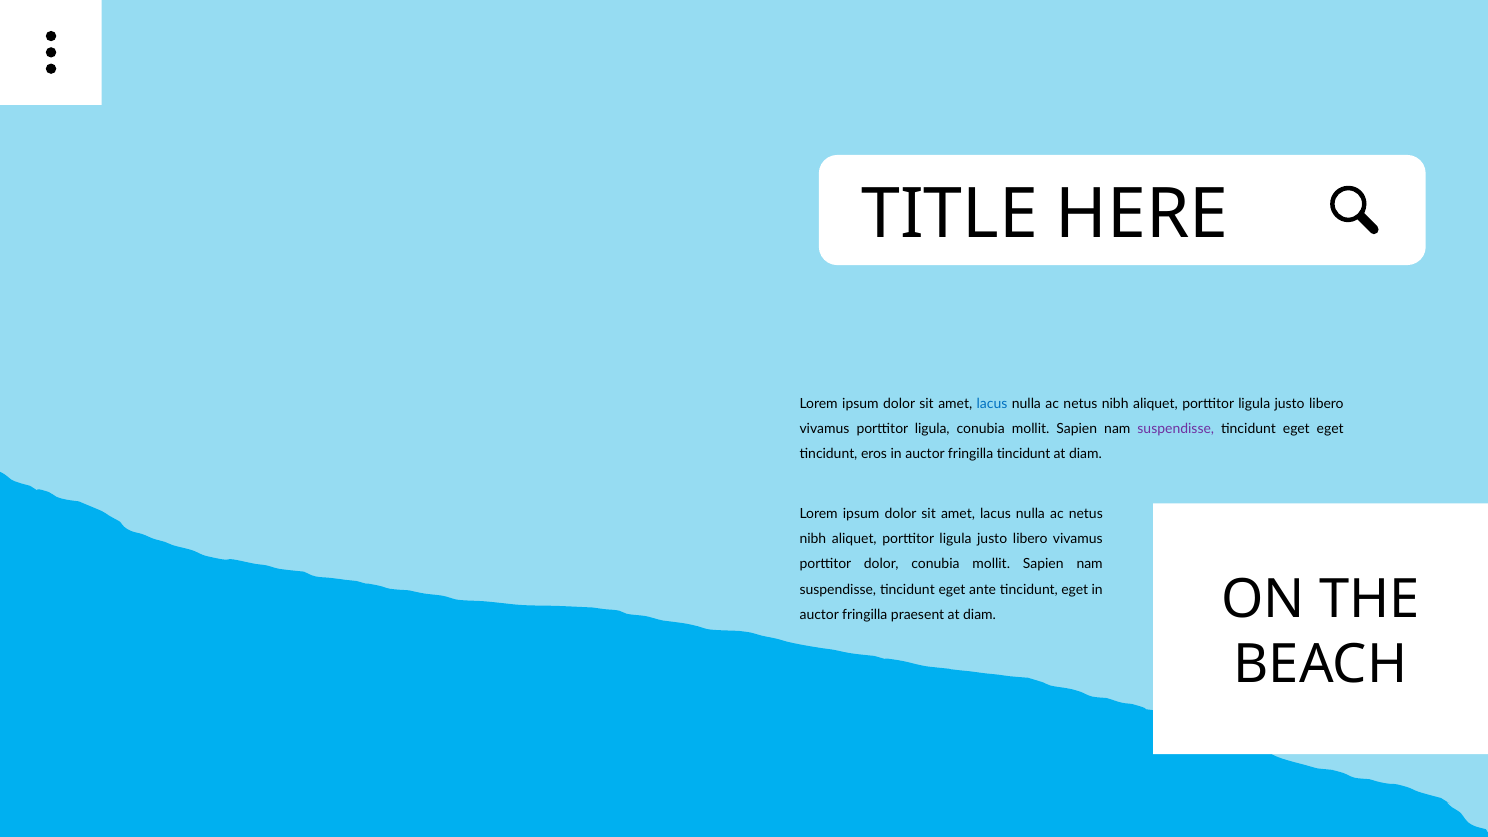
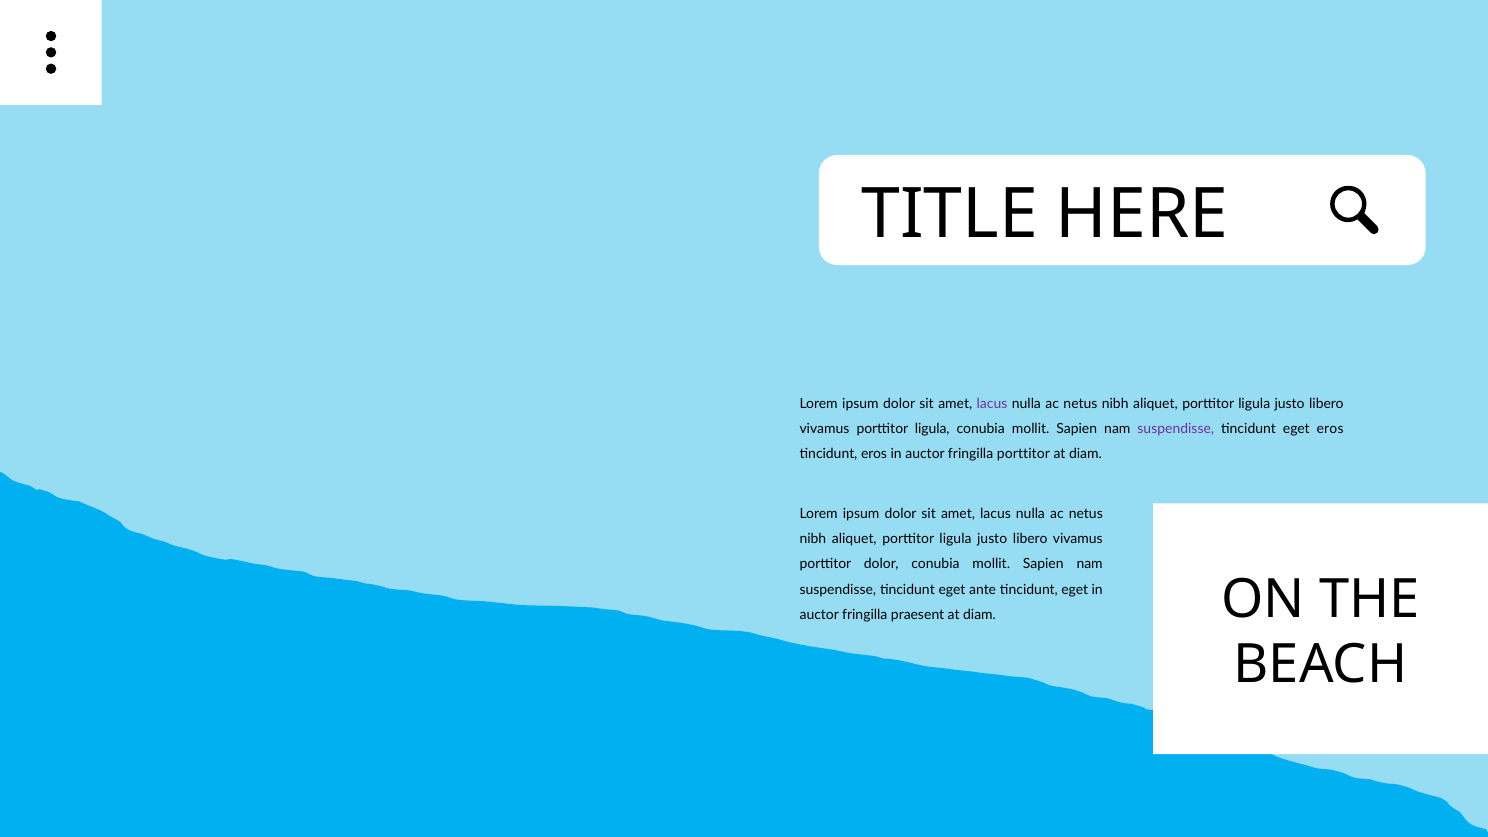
lacus at (992, 404) colour: blue -> purple
eget eget: eget -> eros
fringilla tincidunt: tincidunt -> porttitor
